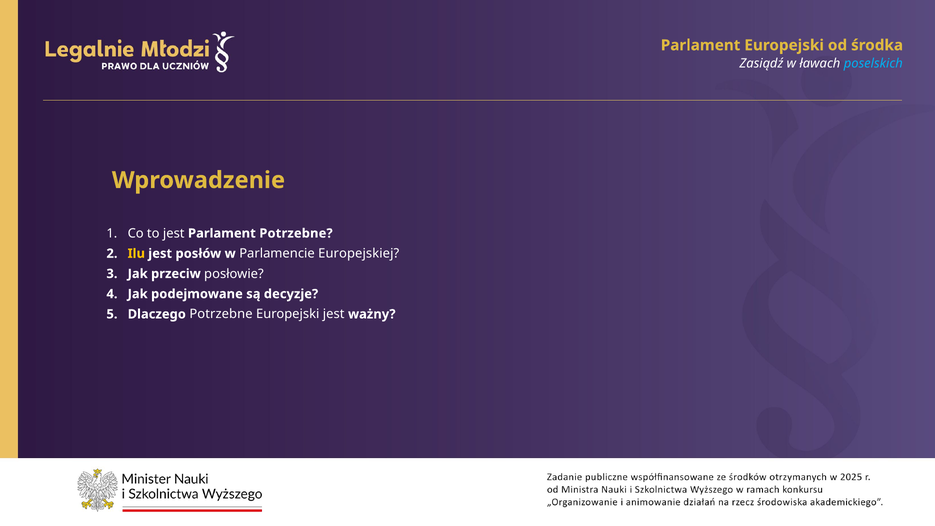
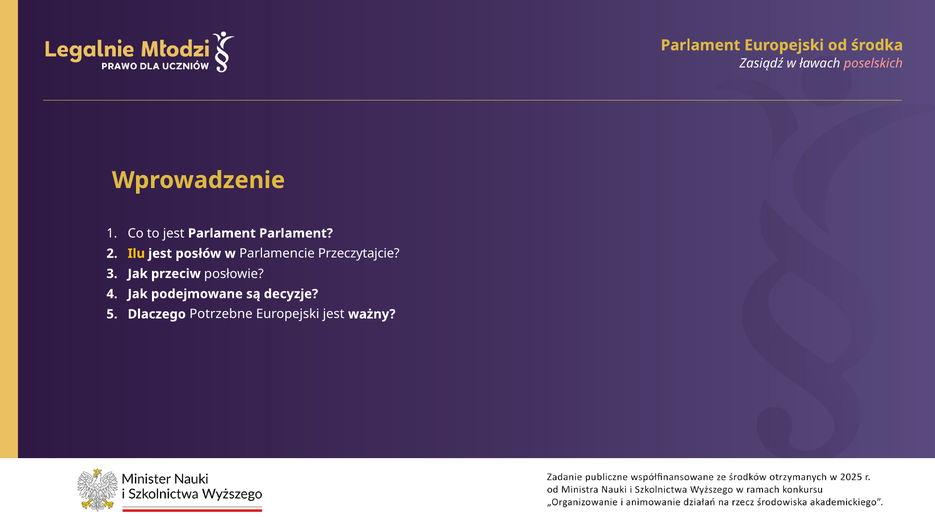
poselskich colour: light blue -> pink
Parlament Potrzebne: Potrzebne -> Parlament
Europejskiej: Europejskiej -> Przeczytajcie
